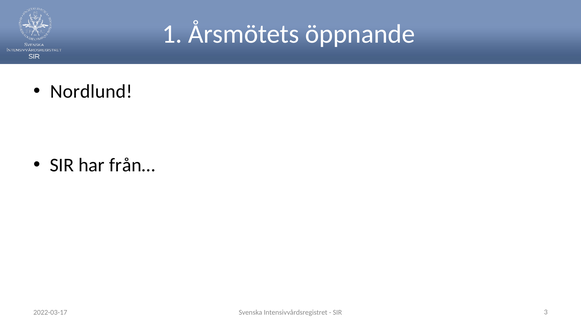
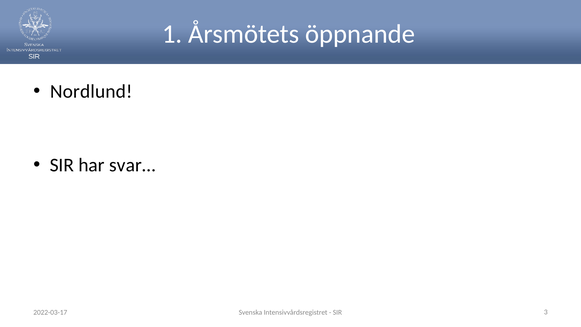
från…: från… -> svar…
